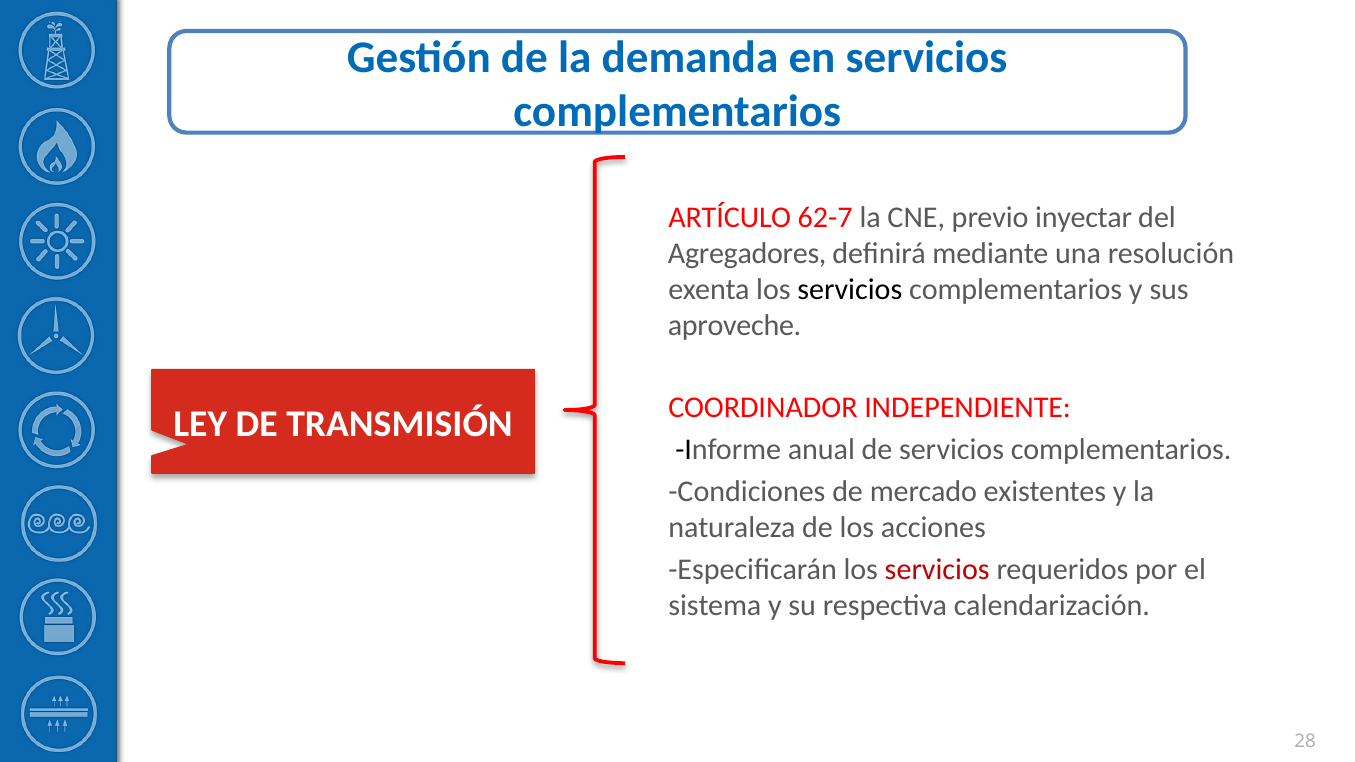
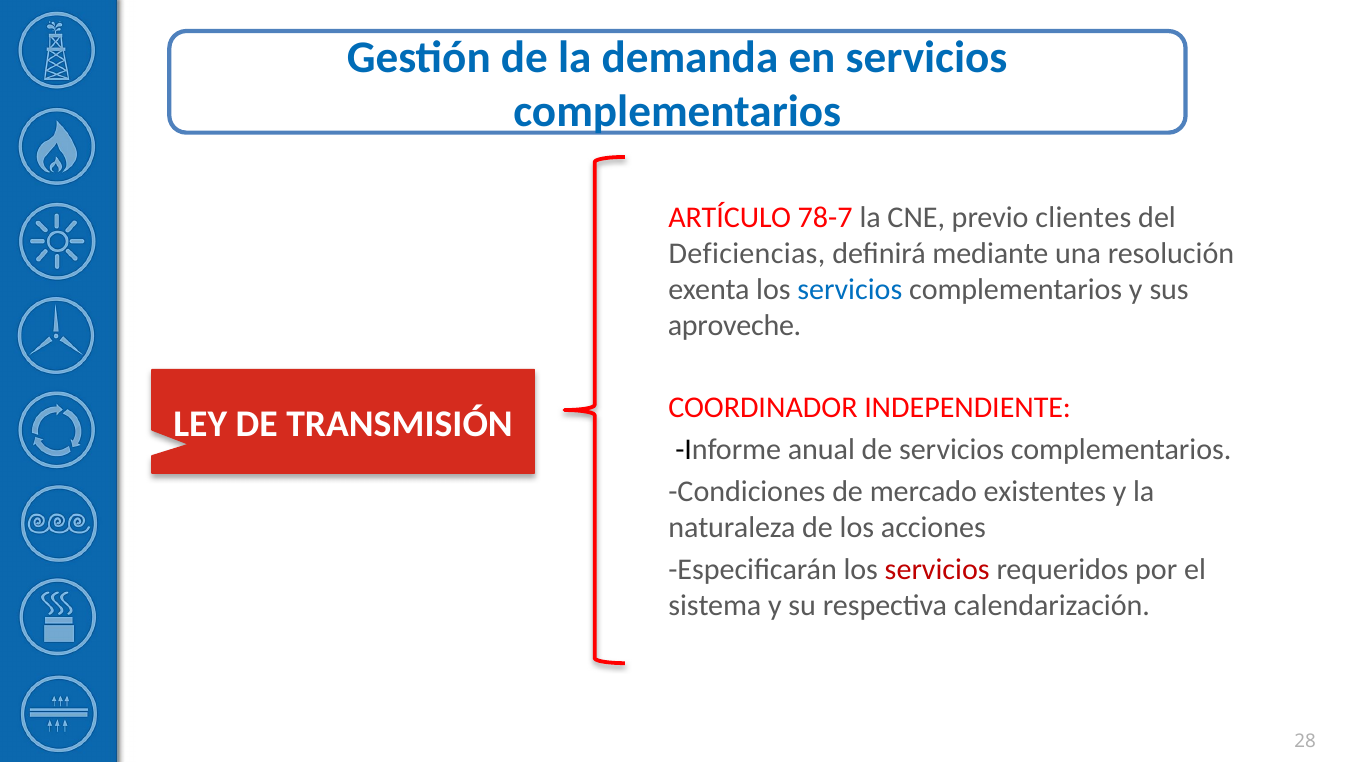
62-7: 62-7 -> 78-7
inyectar: inyectar -> clientes
Agregadores: Agregadores -> Deficiencias
servicios at (850, 290) colour: black -> blue
